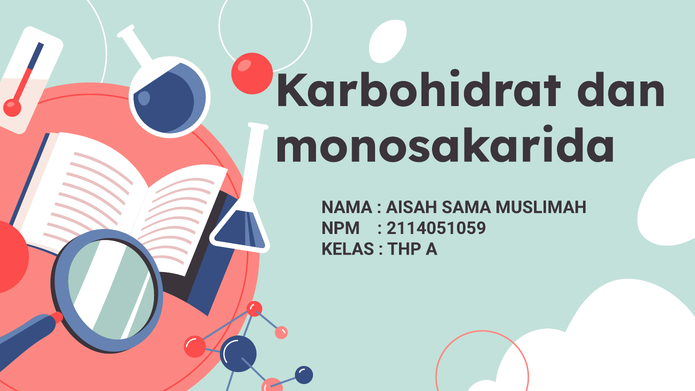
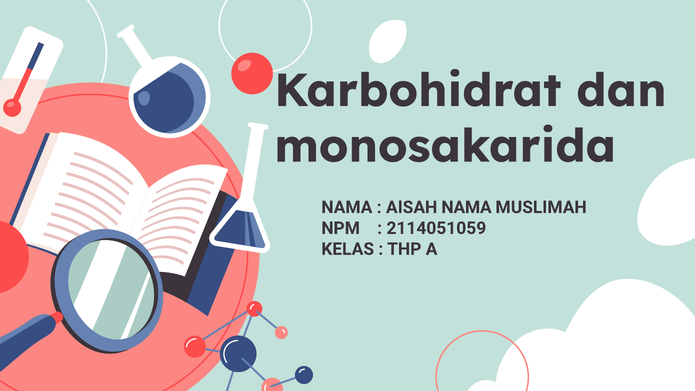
AISAH SAMA: SAMA -> NAMA
